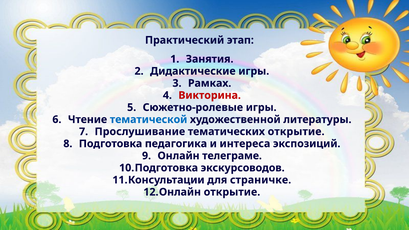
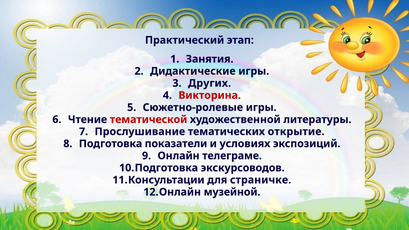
Рамках: Рамках -> Других
тематической colour: blue -> red
педагогика: педагогика -> показатели
интереса: интереса -> условиях
открытие at (232, 192): открытие -> музейной
